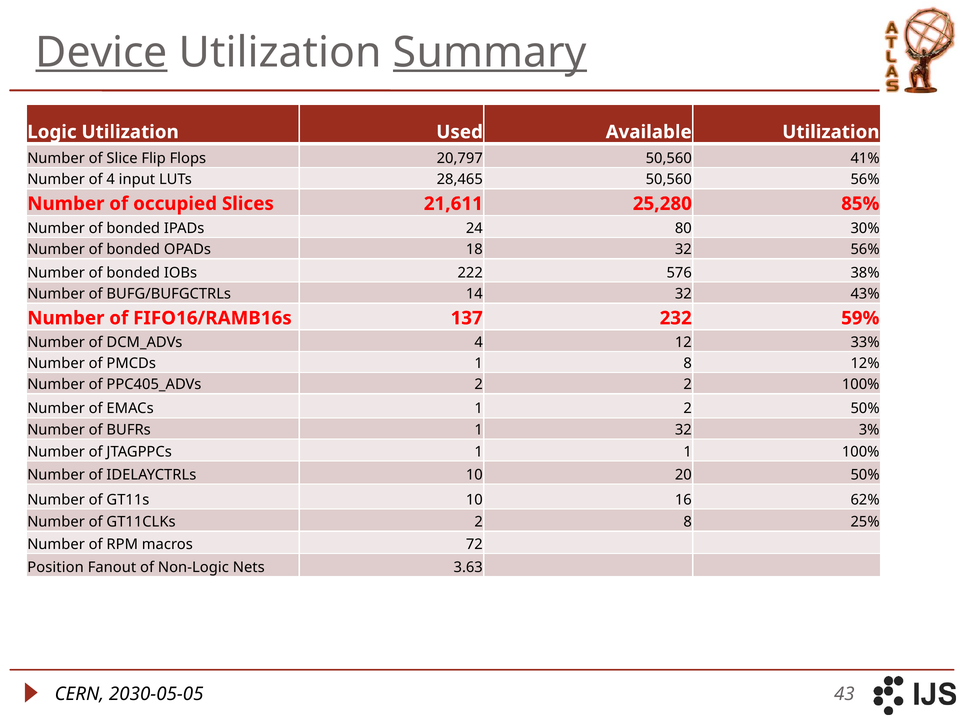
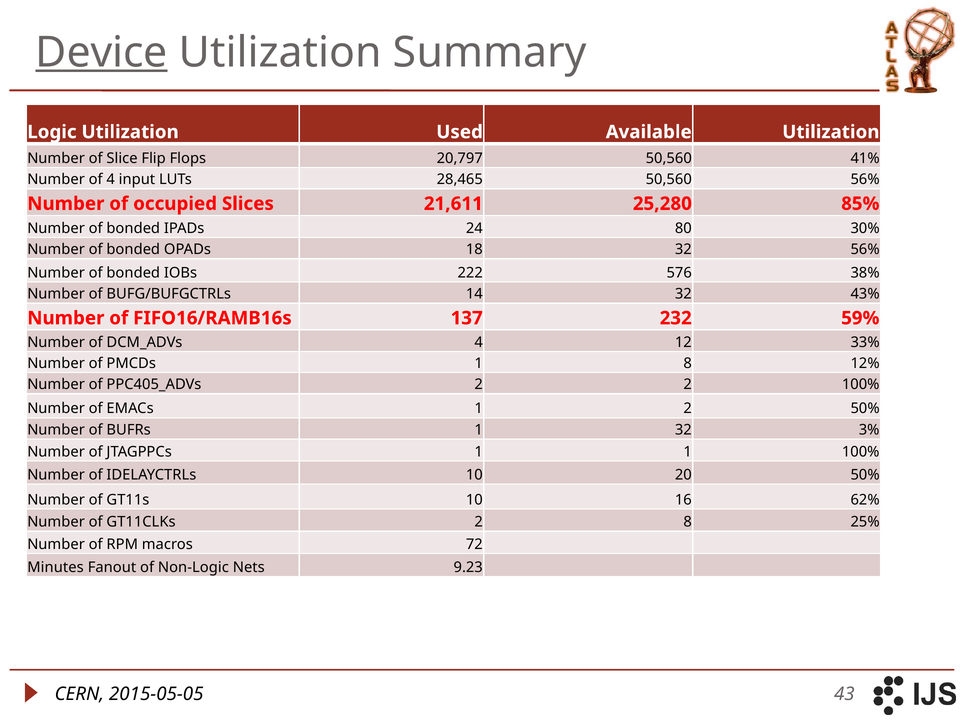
Summary underline: present -> none
Position: Position -> Minutes
3.63: 3.63 -> 9.23
2030-05-05: 2030-05-05 -> 2015-05-05
